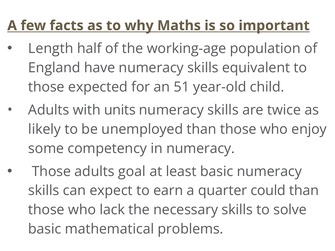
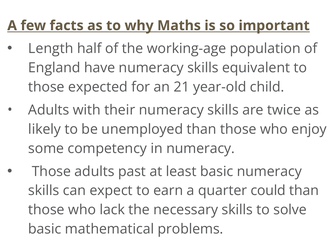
51: 51 -> 21
units: units -> their
goal: goal -> past
